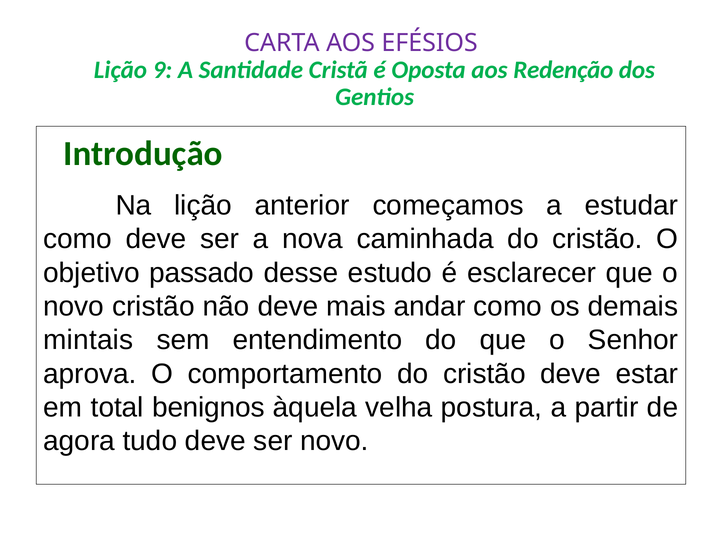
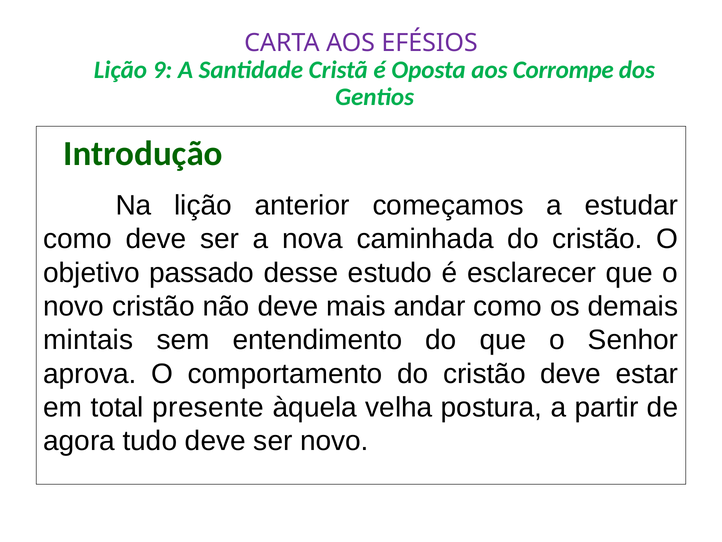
Redenção: Redenção -> Corrompe
benignos: benignos -> presente
